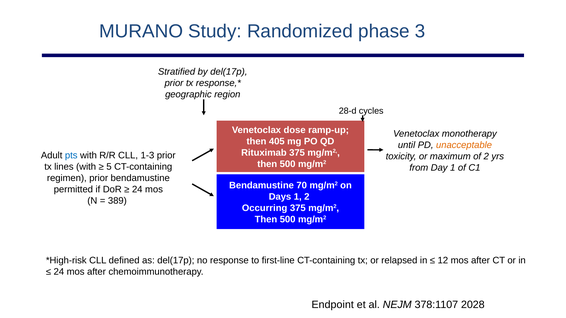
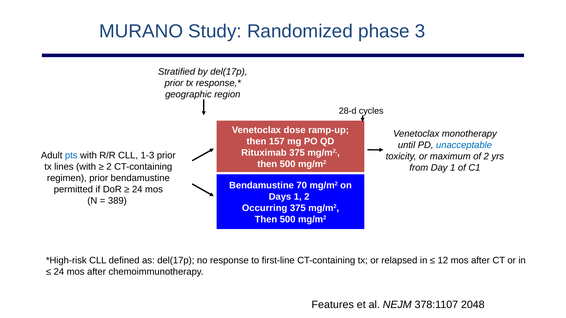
405: 405 -> 157
unacceptable colour: orange -> blue
5 at (109, 167): 5 -> 2
Endpoint: Endpoint -> Features
2028: 2028 -> 2048
